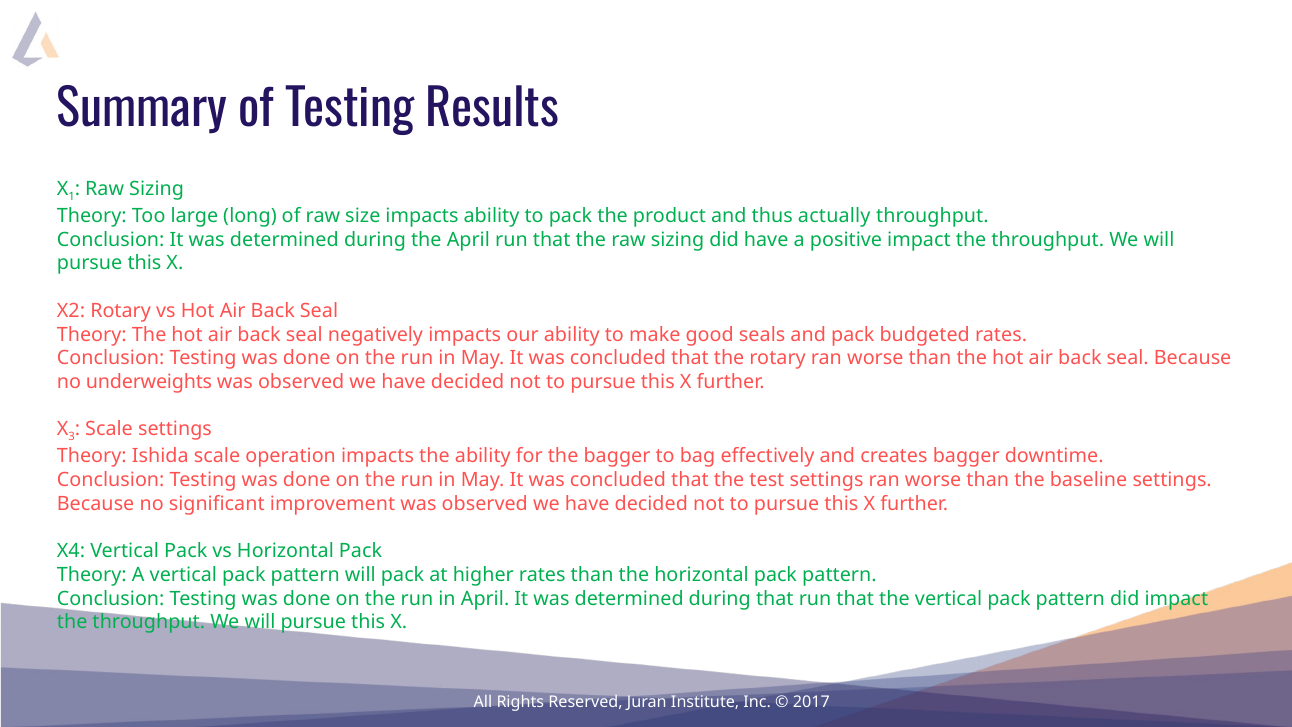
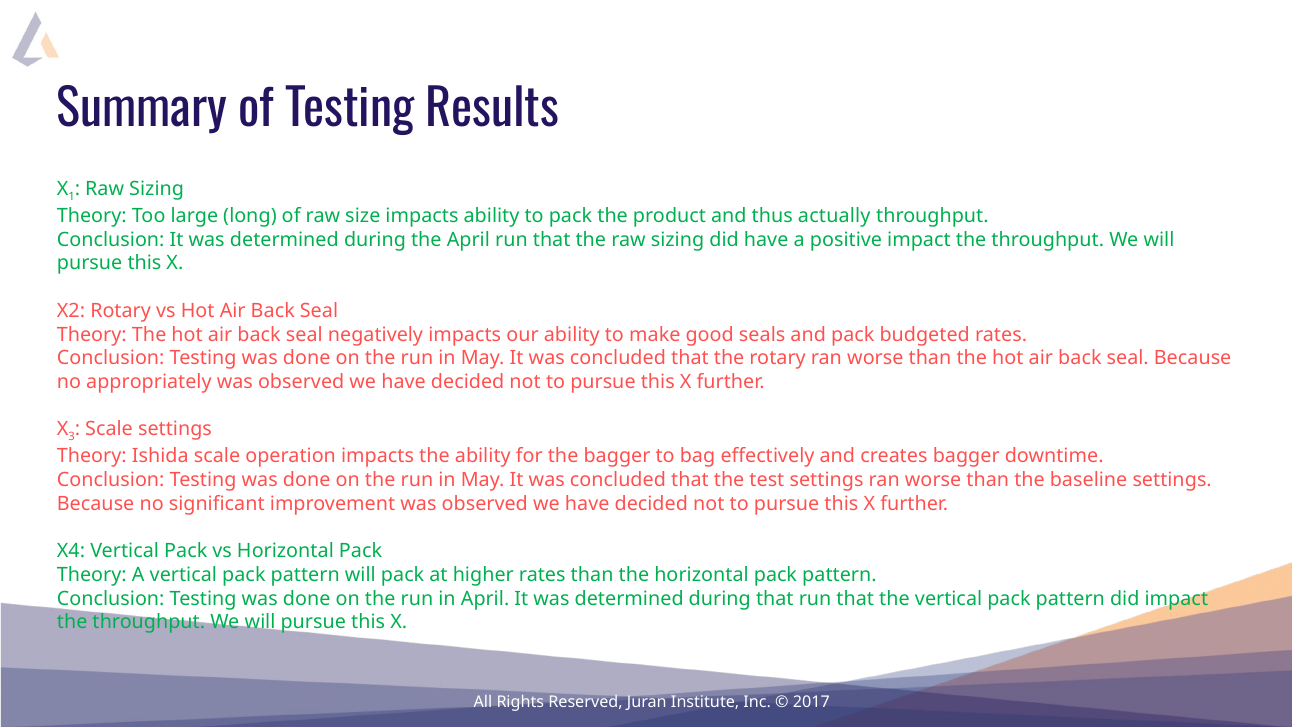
underweights: underweights -> appropriately
